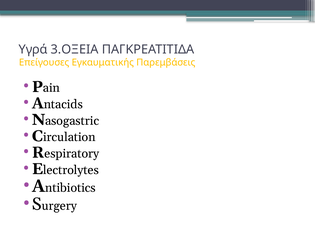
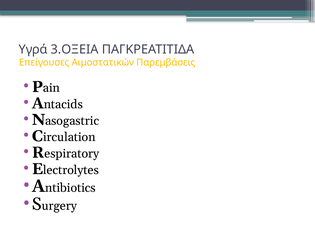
Εγκαυματικής: Εγκαυματικής -> Αιμοστατικών
